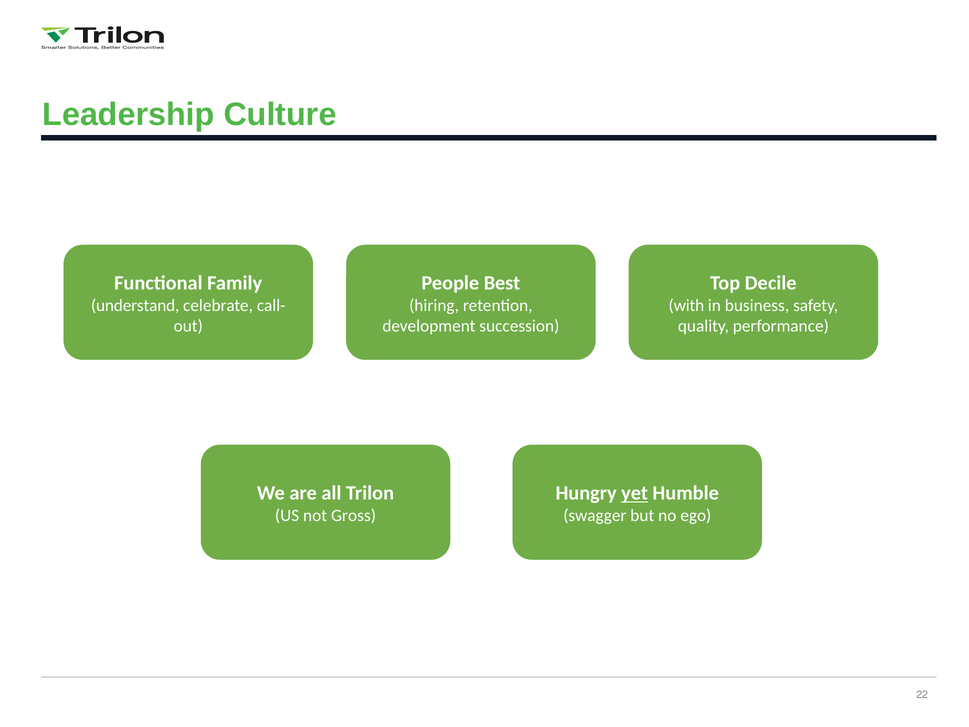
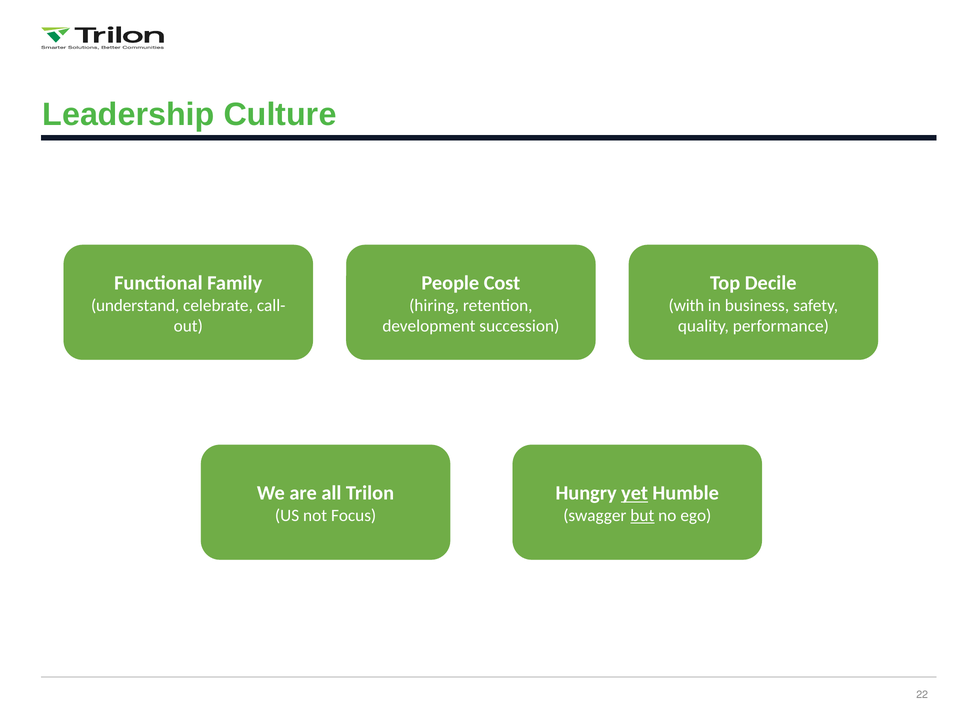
Best: Best -> Cost
Gross: Gross -> Focus
but underline: none -> present
